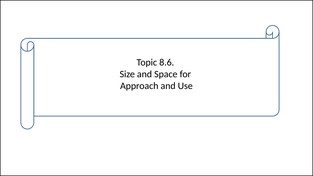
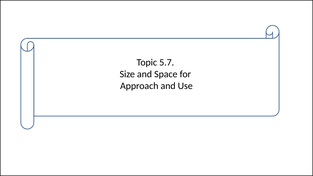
8.6: 8.6 -> 5.7
